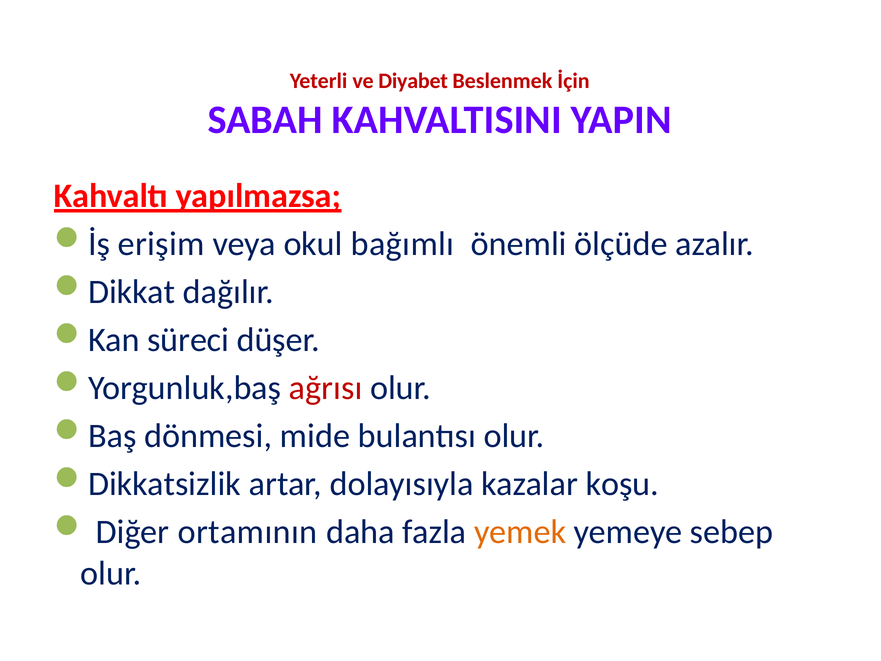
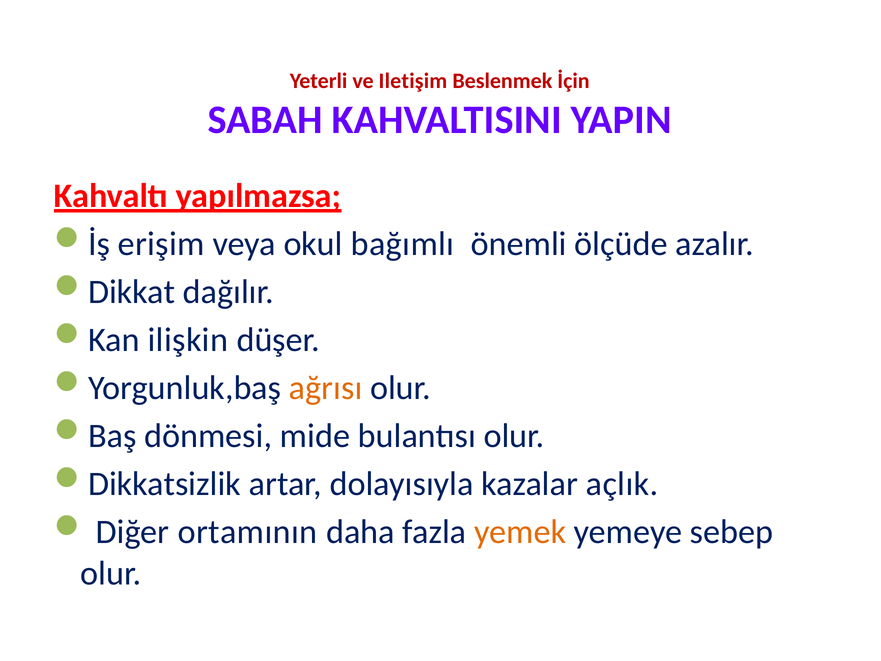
Diyabet: Diyabet -> Iletişim
süreci: süreci -> ilişkin
ağrısı colour: red -> orange
koşu: koşu -> açlık
